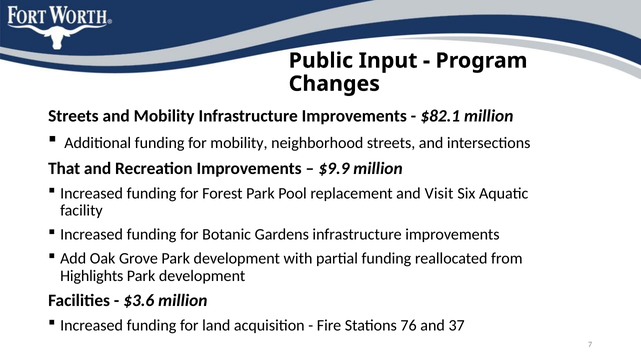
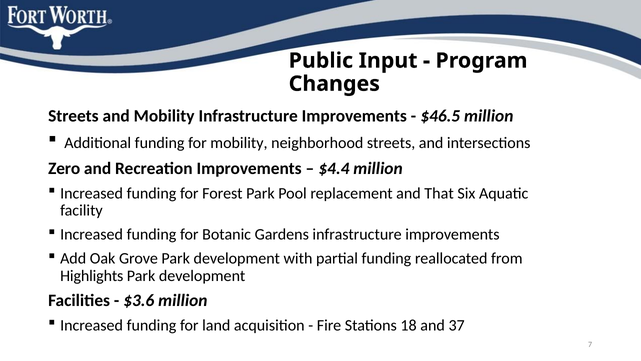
$82.1: $82.1 -> $46.5
That: That -> Zero
$9.9: $9.9 -> $4.4
Visit: Visit -> That
76: 76 -> 18
